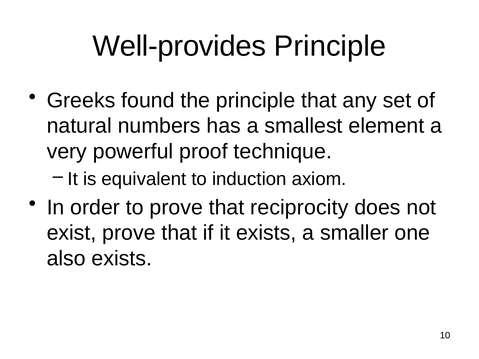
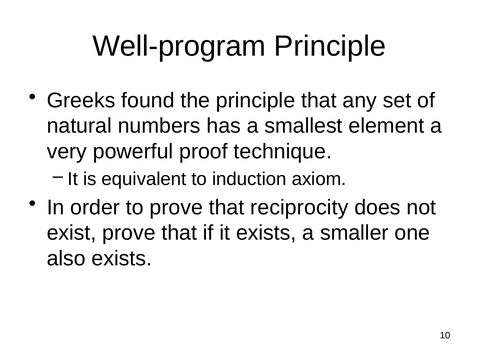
Well-provides: Well-provides -> Well-program
